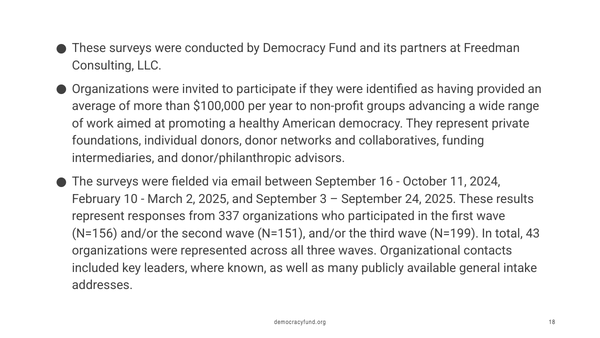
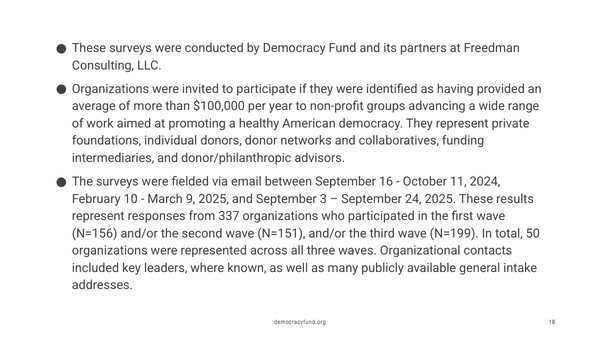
2: 2 -> 9
43: 43 -> 50
